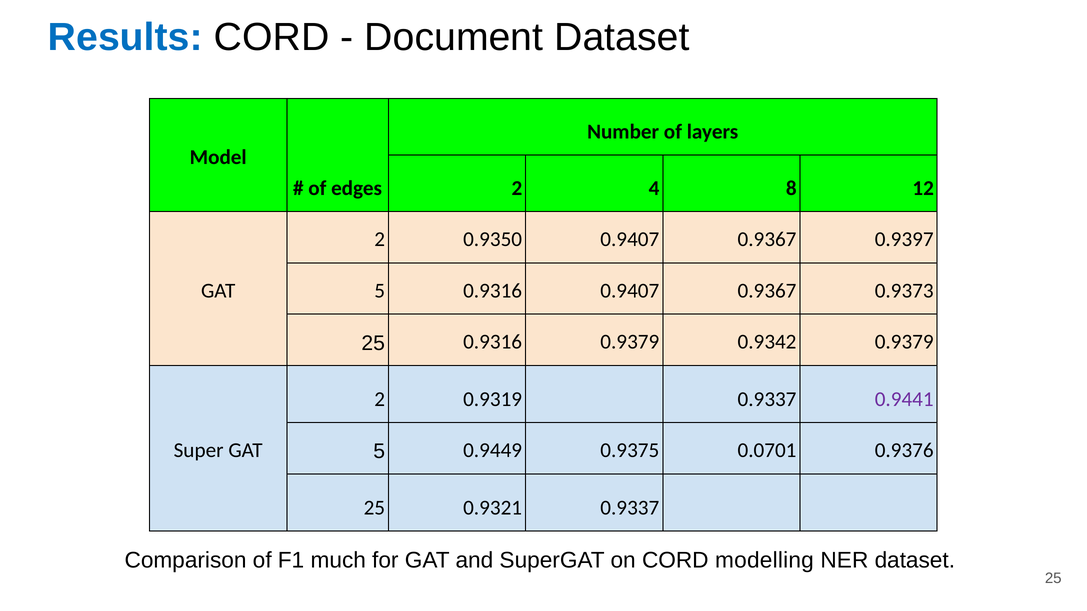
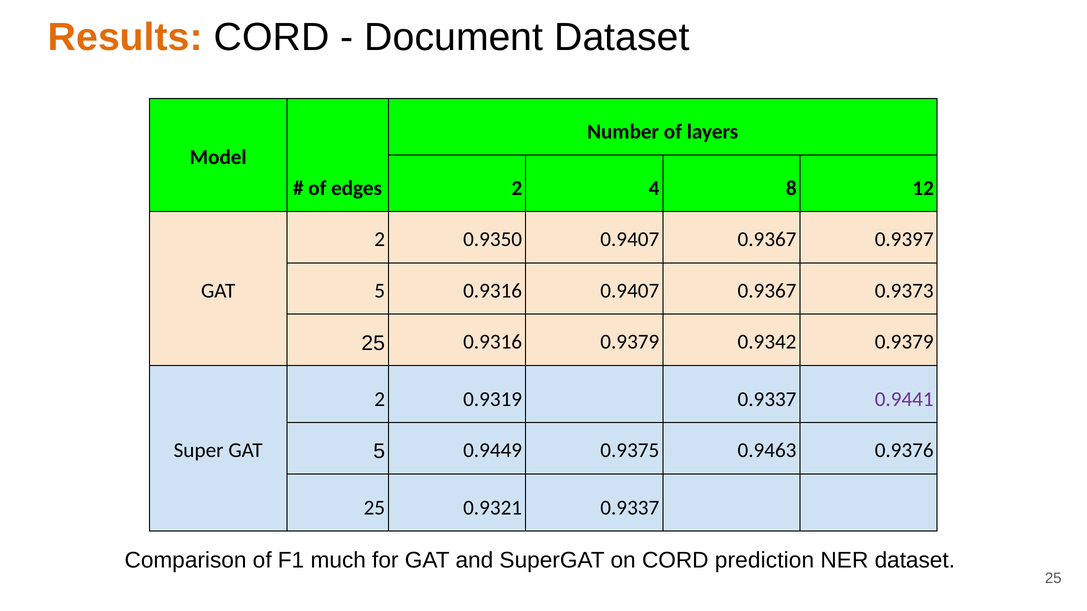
Results colour: blue -> orange
0.0701: 0.0701 -> 0.9463
modelling: modelling -> prediction
